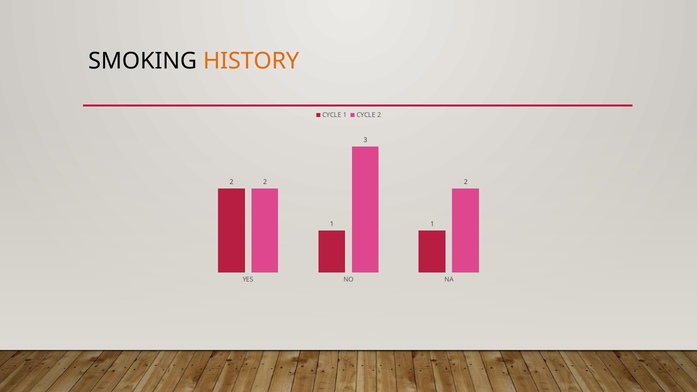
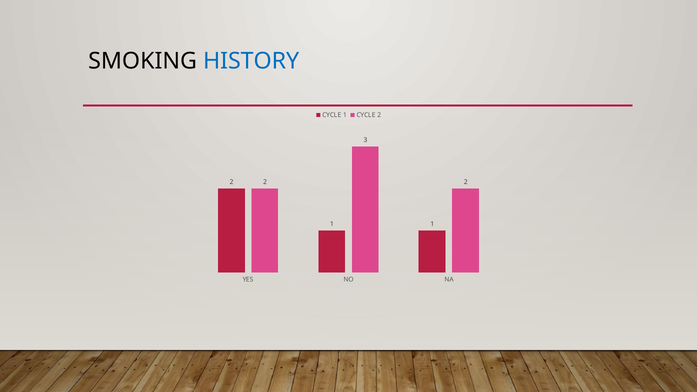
HISTORY colour: orange -> blue
